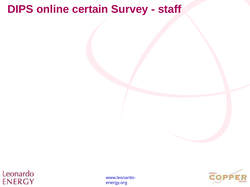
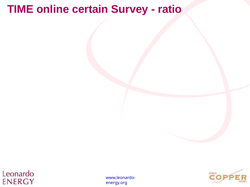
DIPS: DIPS -> TIME
staff: staff -> ratio
